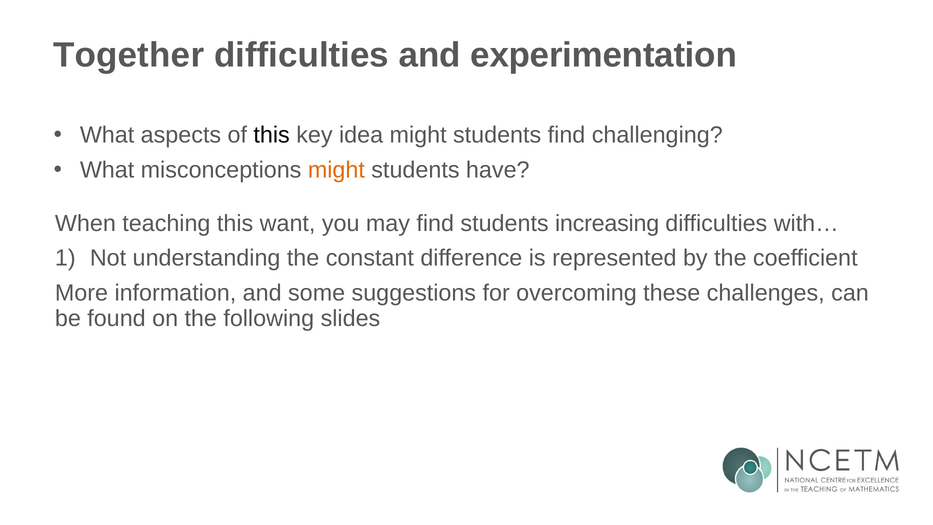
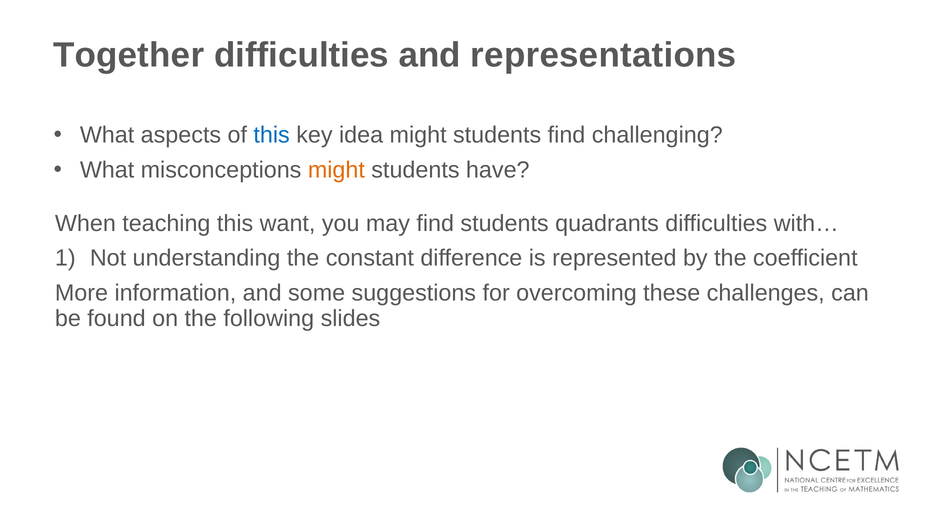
experimentation: experimentation -> representations
this at (272, 135) colour: black -> blue
increasing: increasing -> quadrants
